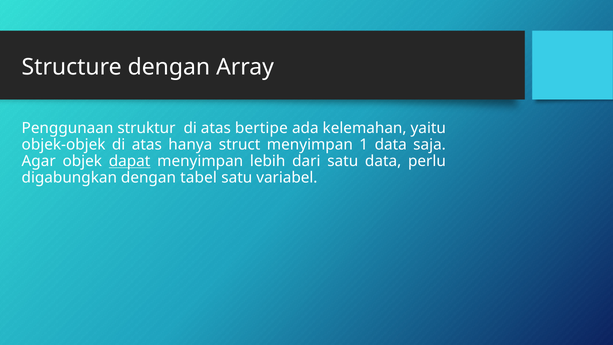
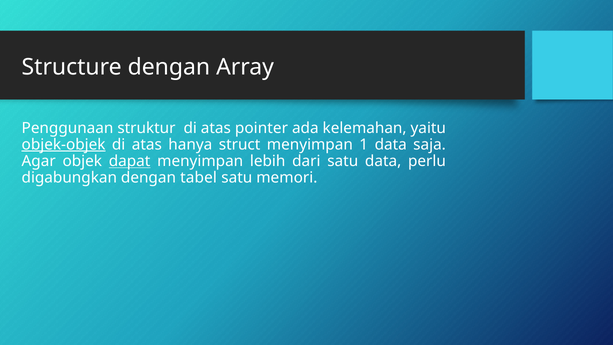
bertipe: bertipe -> pointer
objek-objek underline: none -> present
variabel: variabel -> memori
